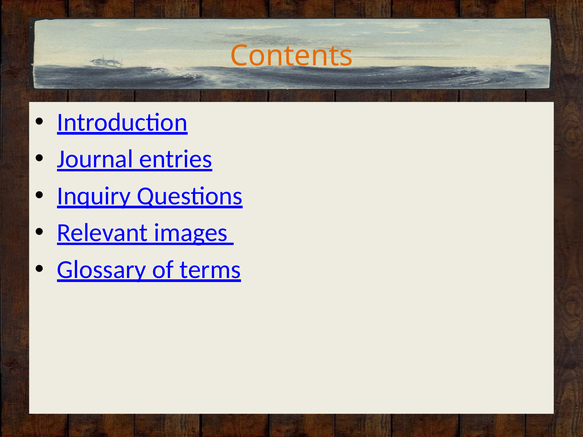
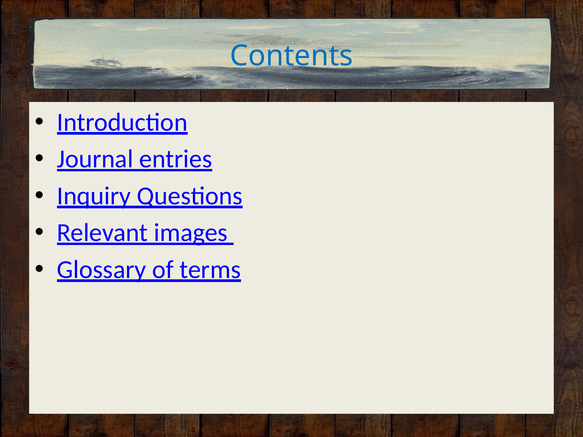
Contents colour: orange -> blue
